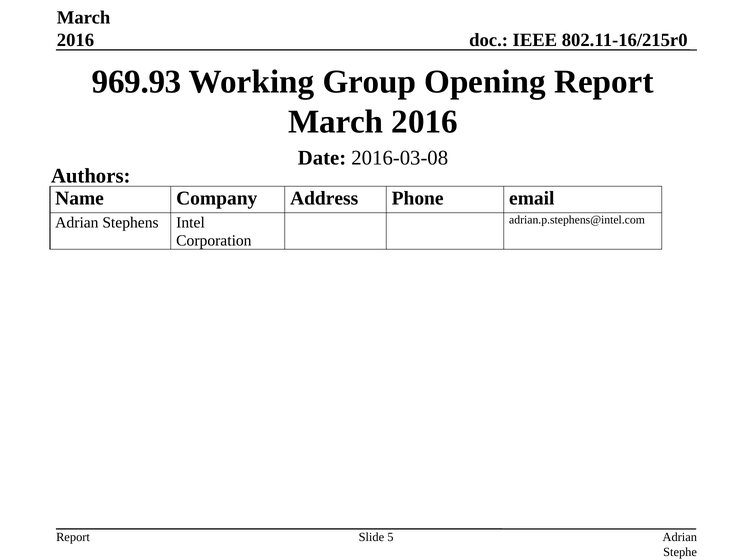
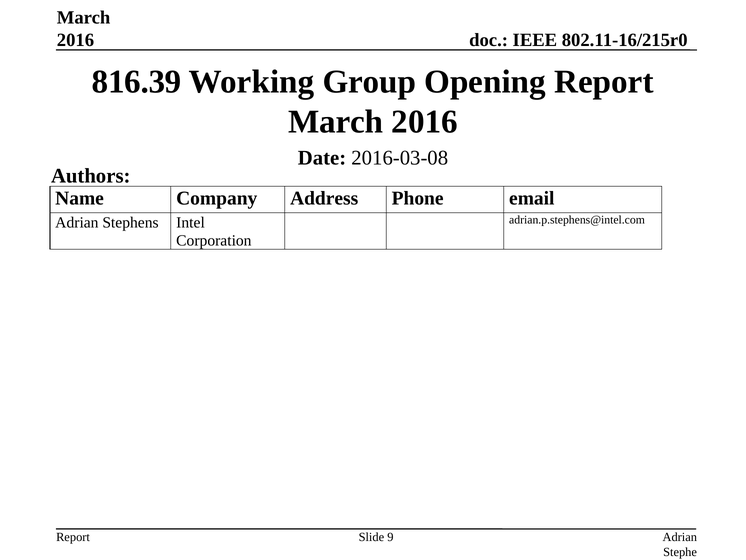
969.93: 969.93 -> 816.39
5: 5 -> 9
